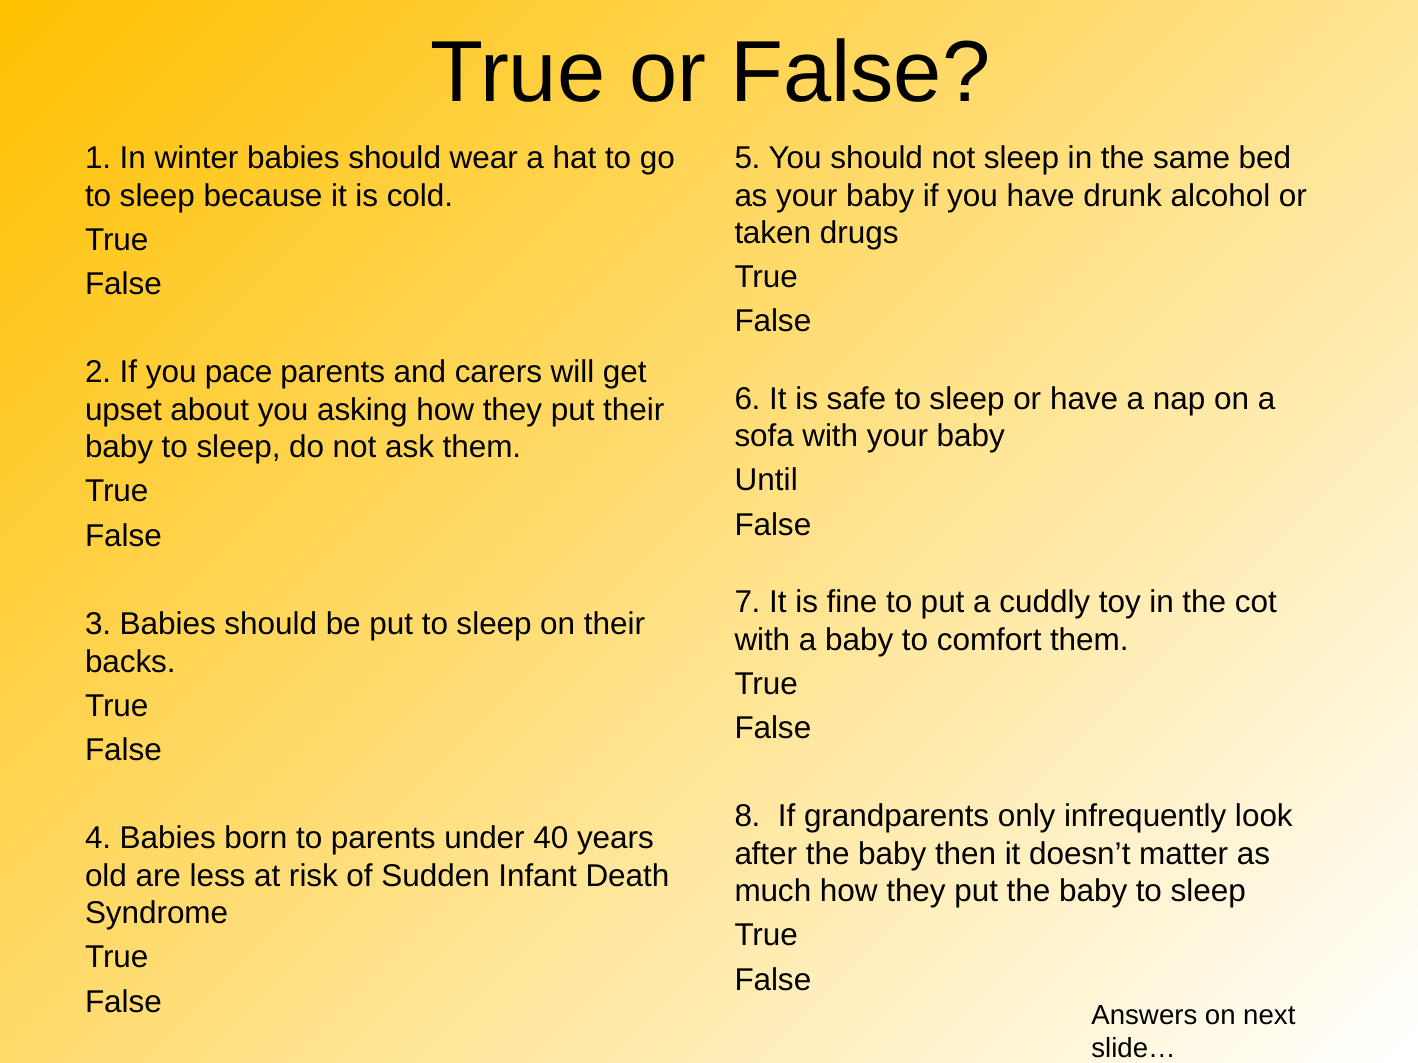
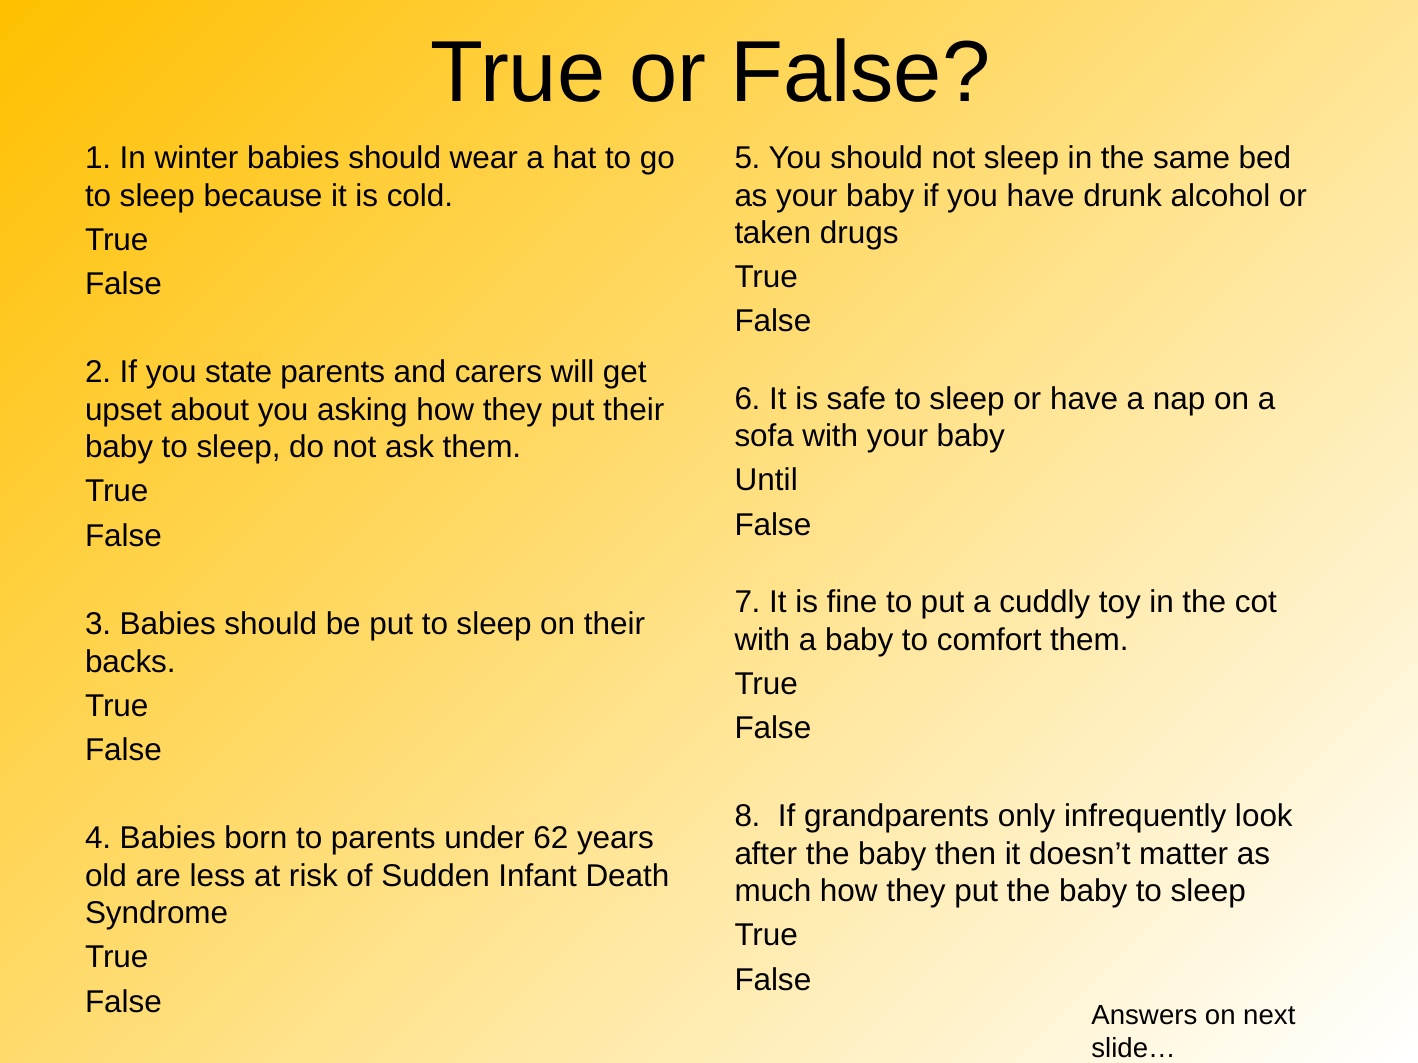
pace: pace -> state
40: 40 -> 62
